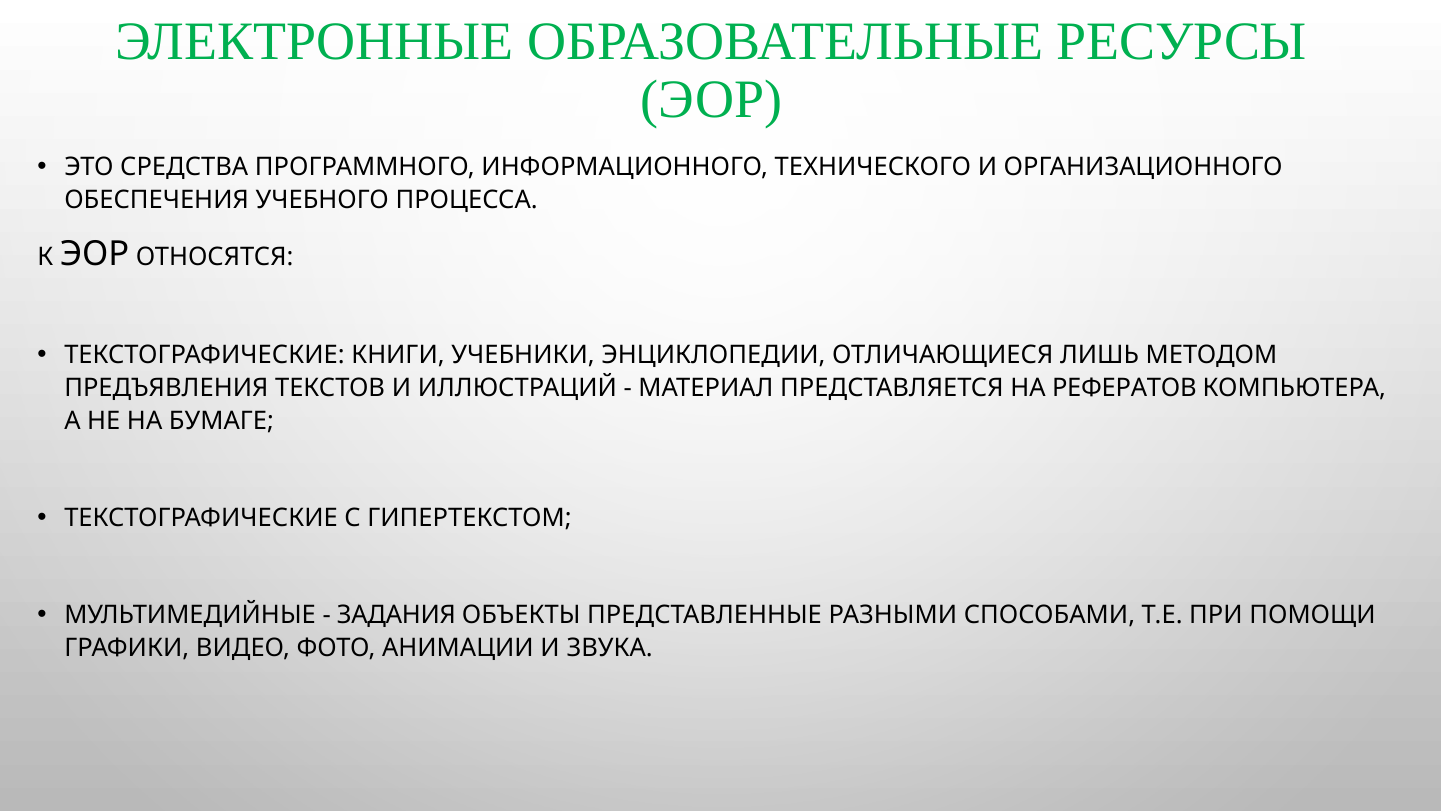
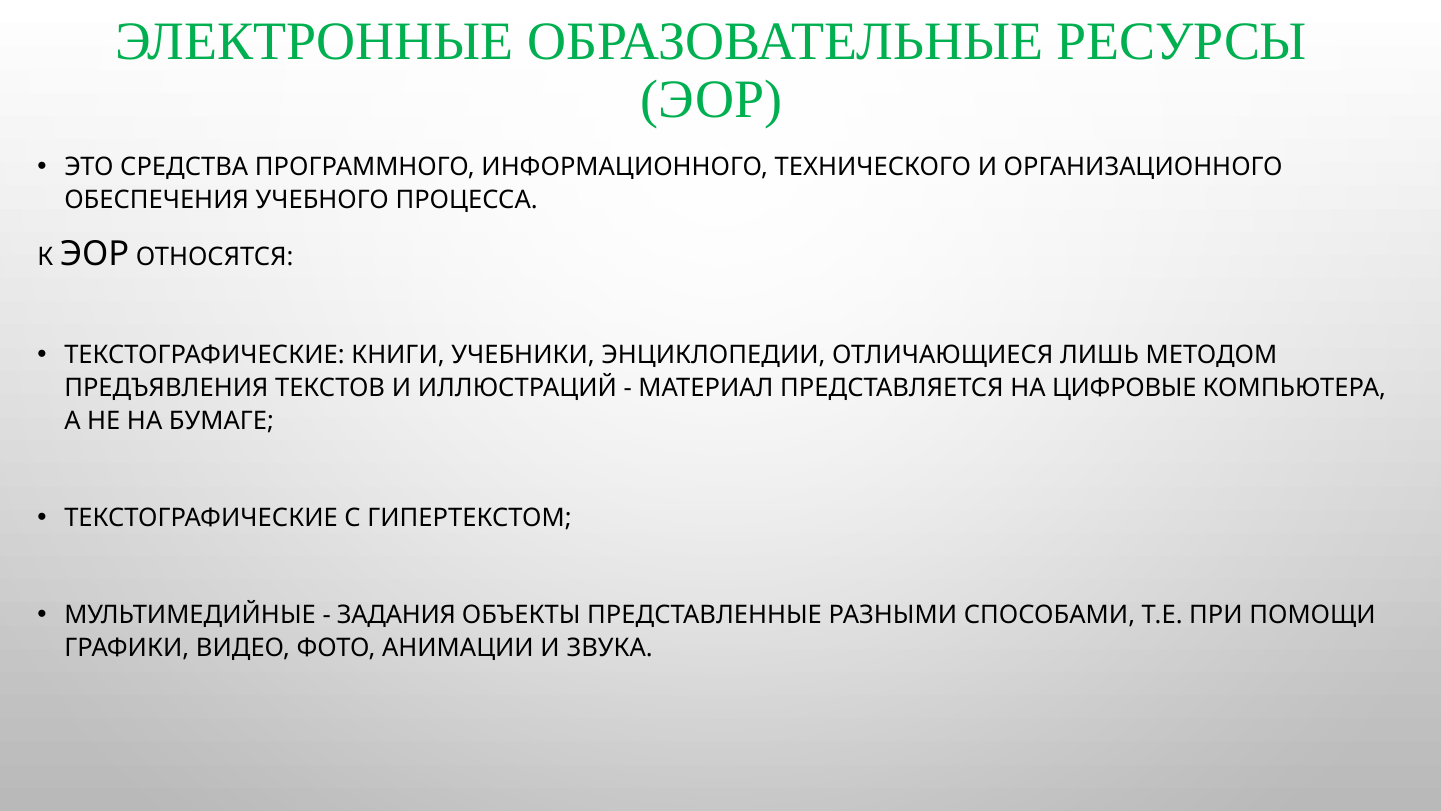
РЕФЕРАТОВ: РЕФЕРАТОВ -> ЦИФРОВЫЕ
